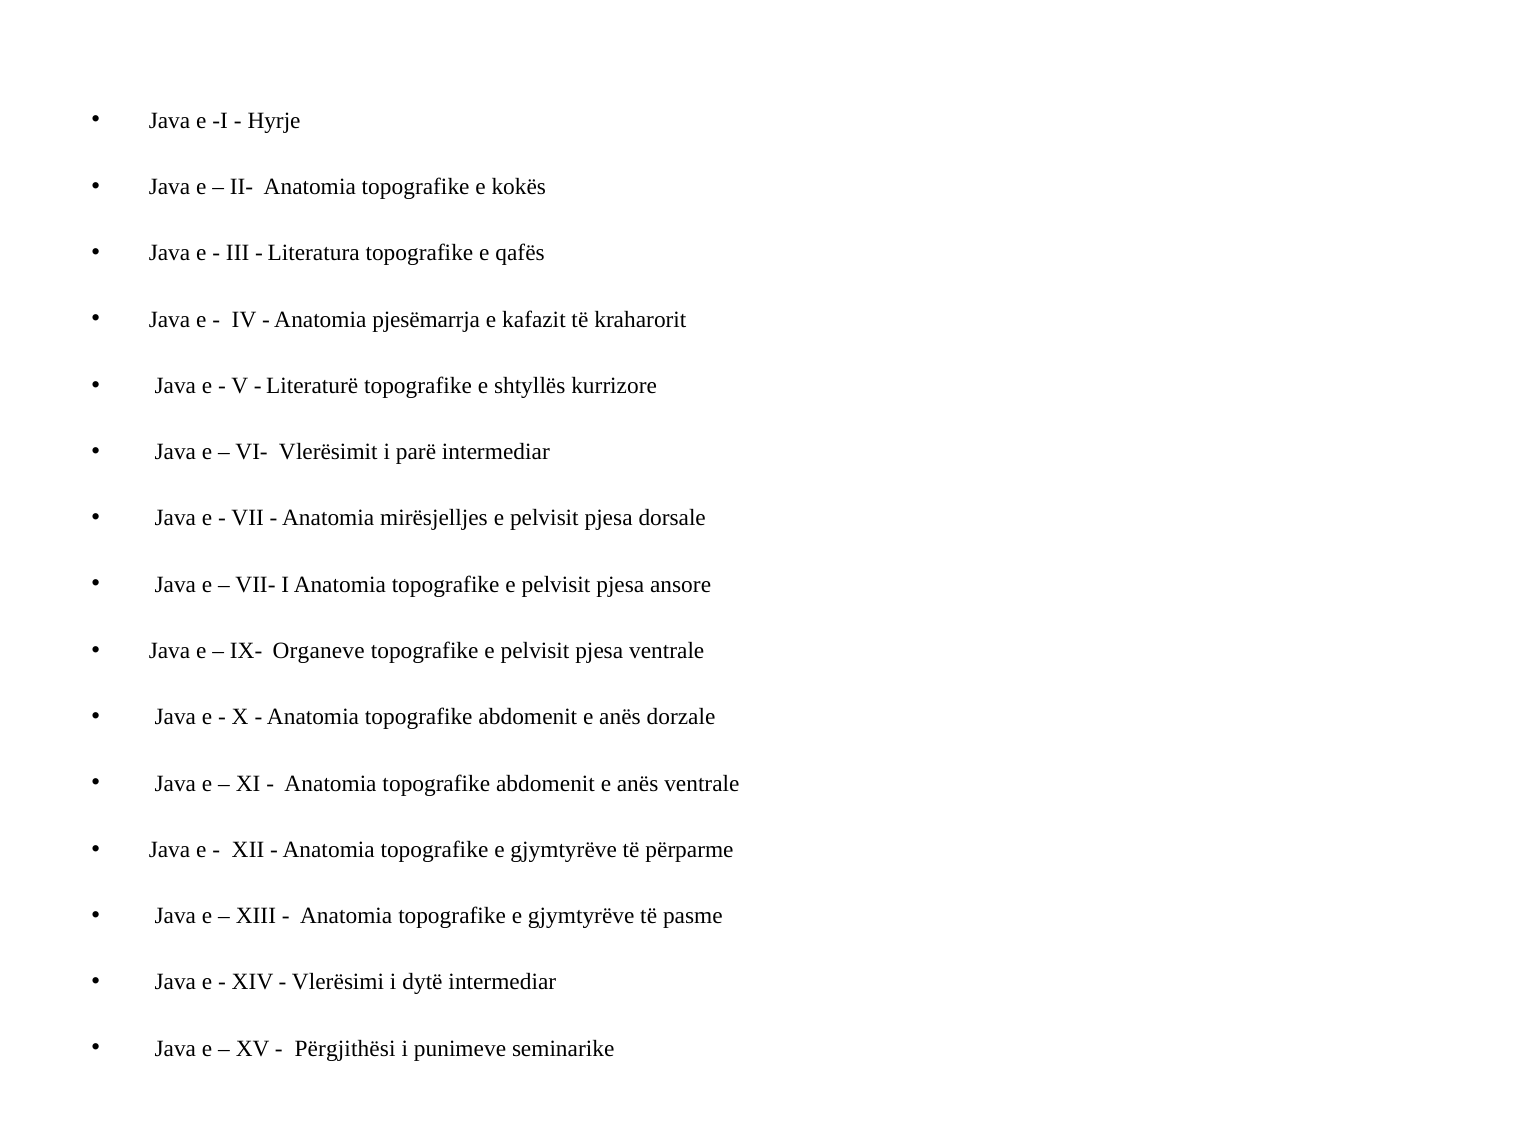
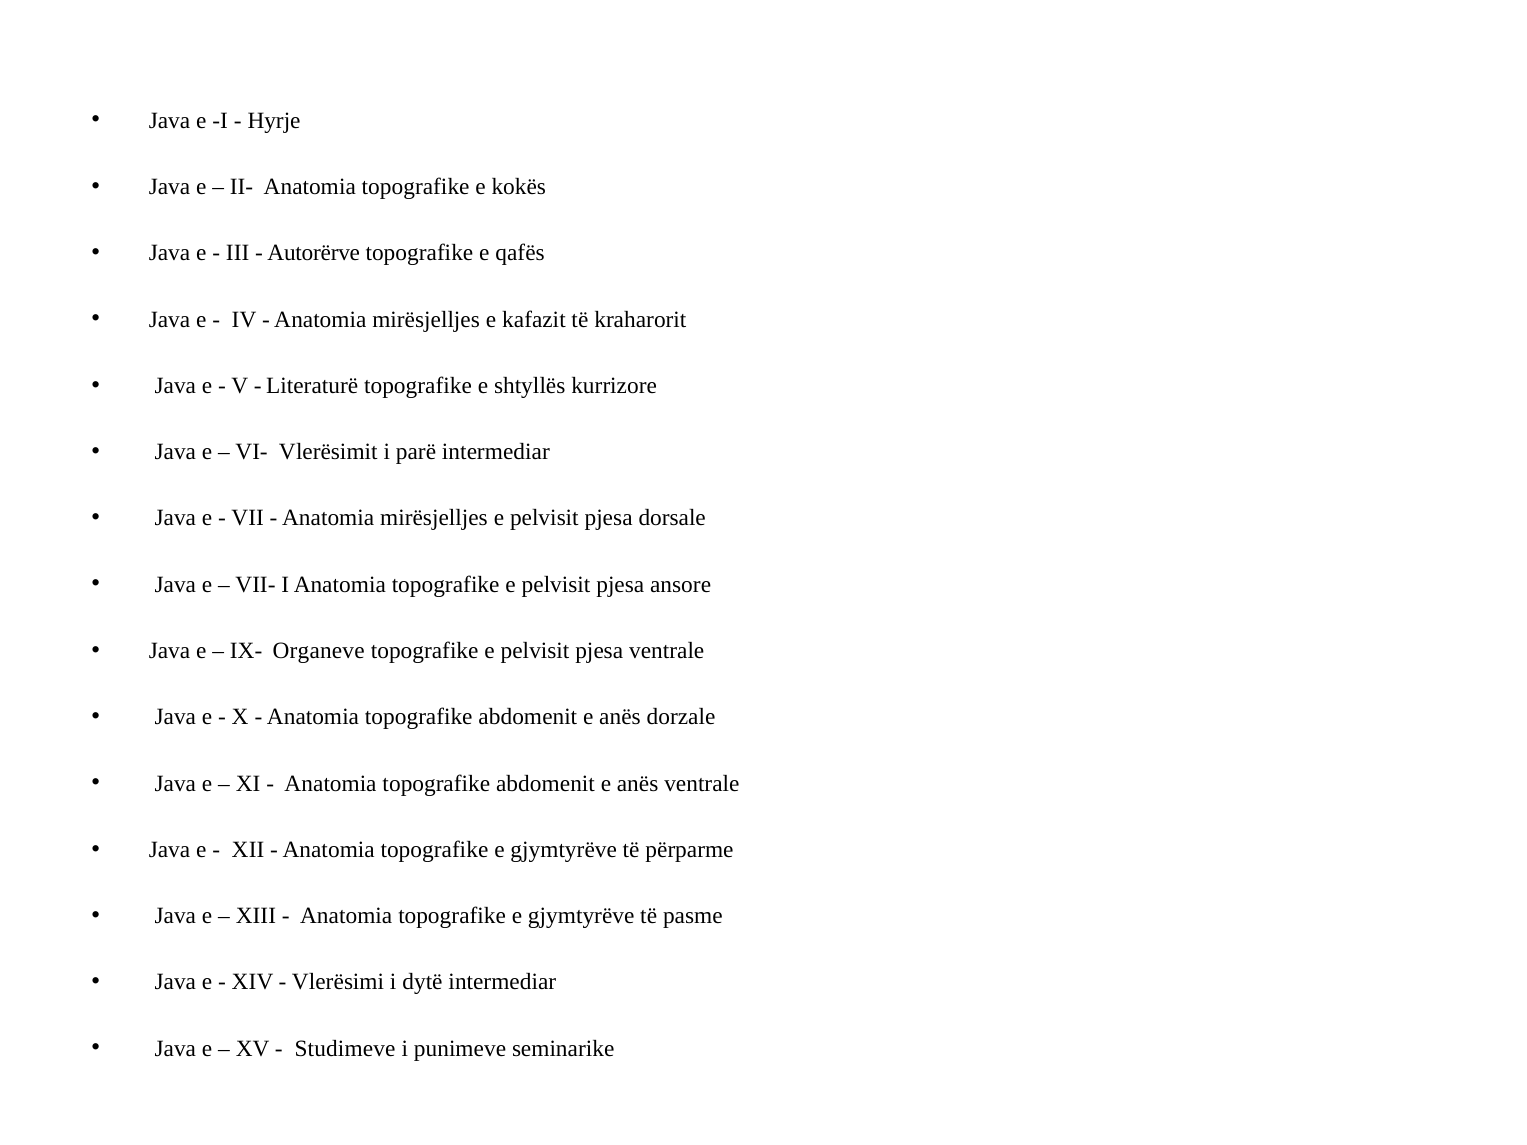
Literatura: Literatura -> Autorërve
pjesëmarrja at (426, 319): pjesëmarrja -> mirësjelljes
Përgjithësi: Përgjithësi -> Studimeve
